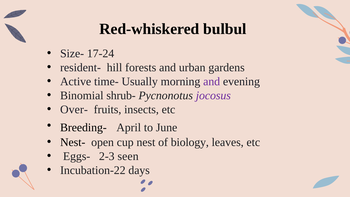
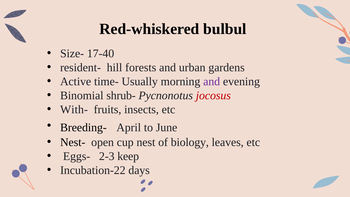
17-24: 17-24 -> 17-40
jocosus colour: purple -> red
Over-: Over- -> With-
seen: seen -> keep
